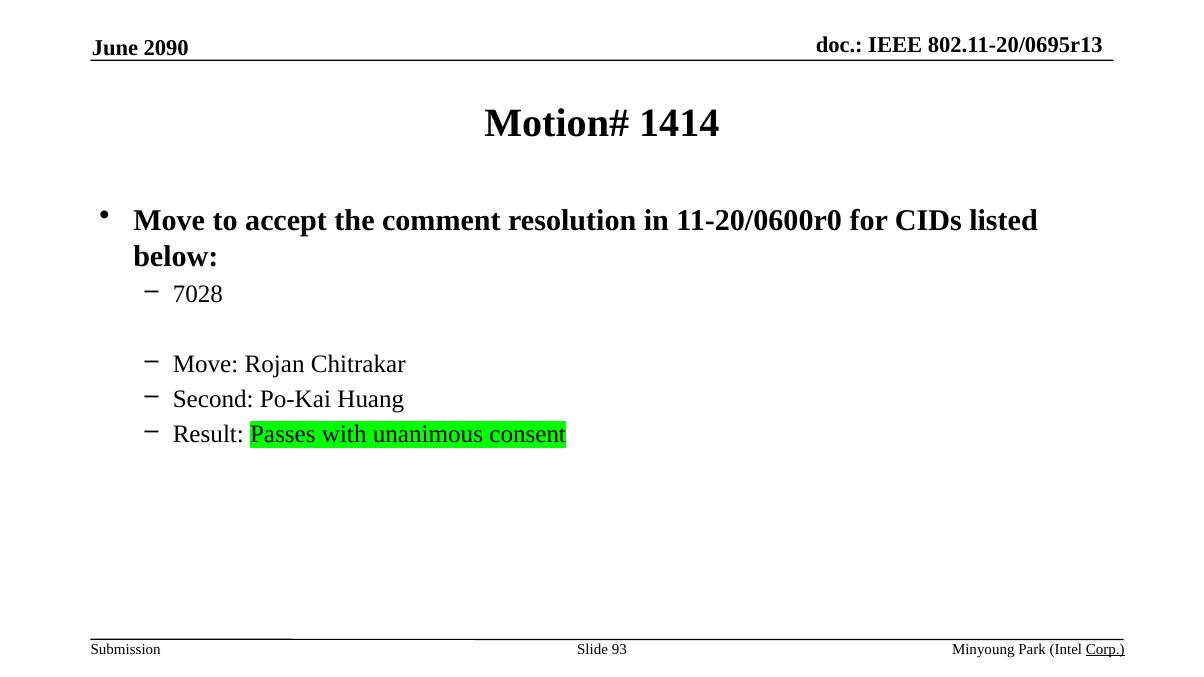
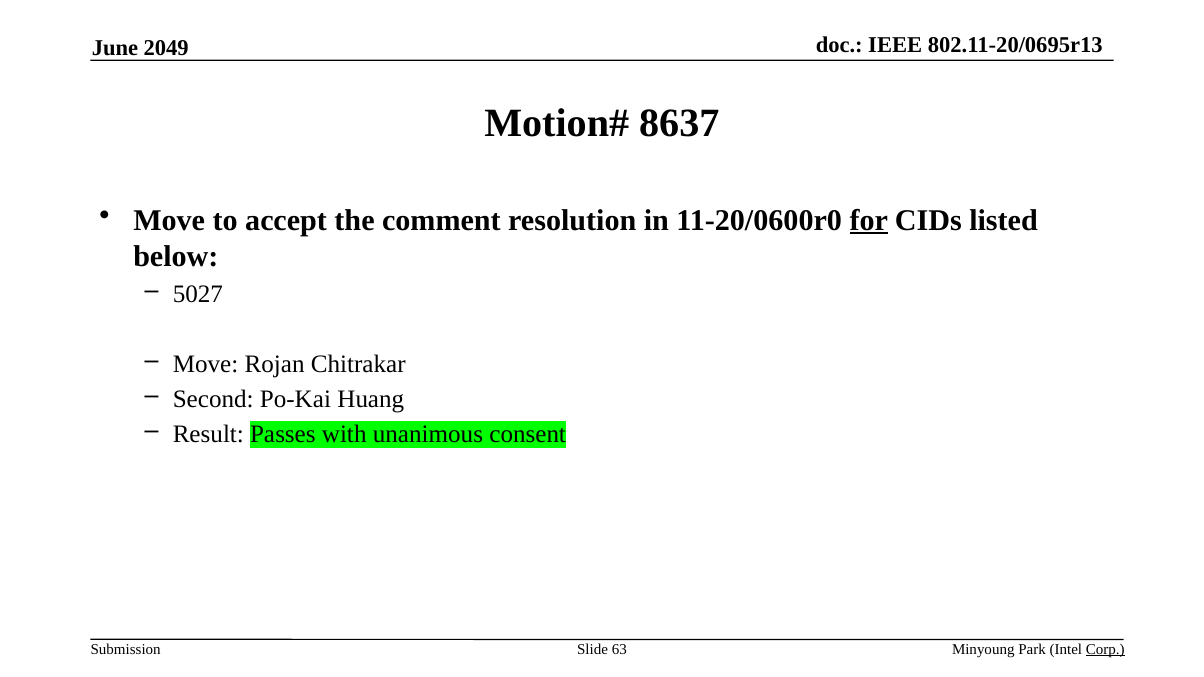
2090: 2090 -> 2049
1414: 1414 -> 8637
for underline: none -> present
7028: 7028 -> 5027
93: 93 -> 63
